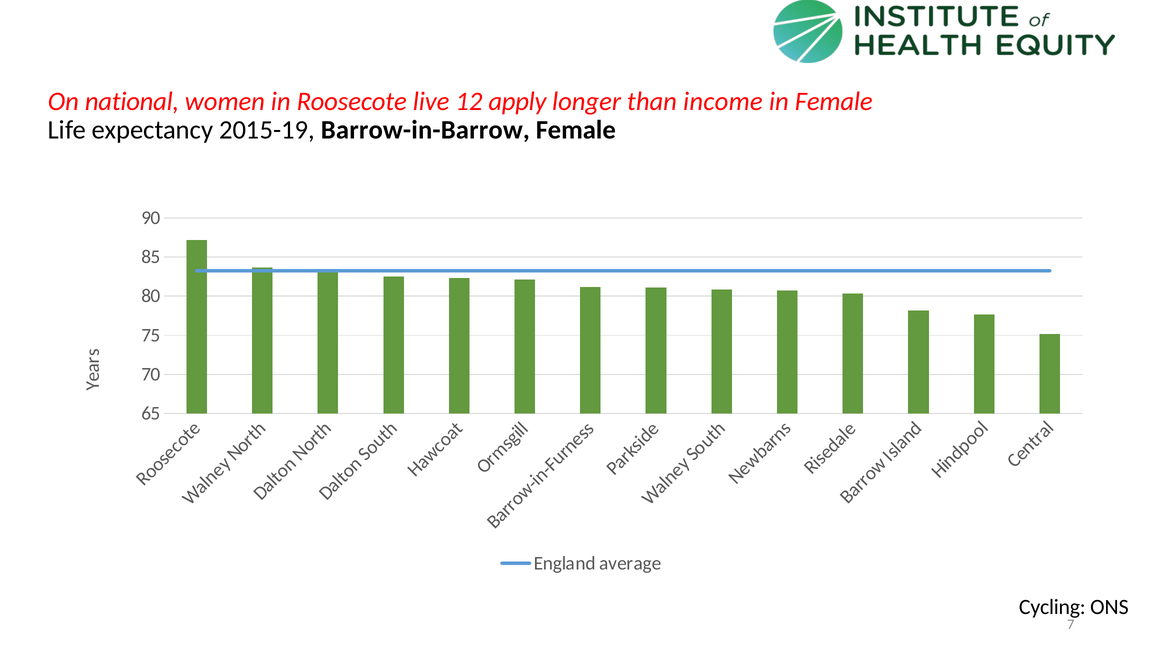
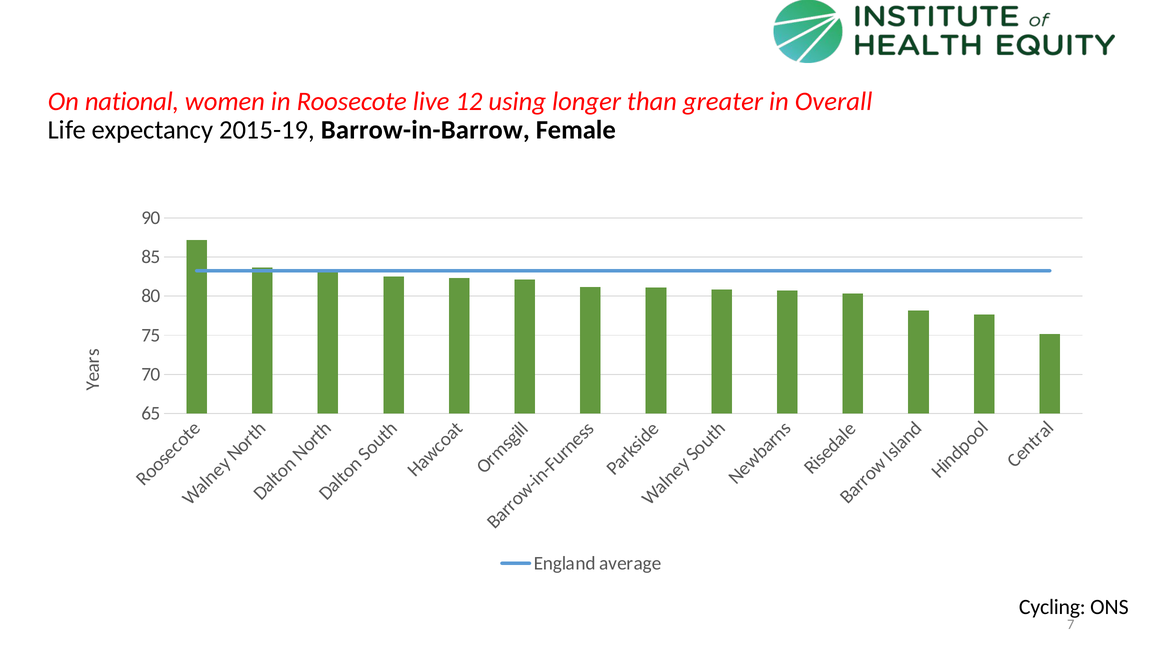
apply: apply -> using
income: income -> greater
in Female: Female -> Overall
